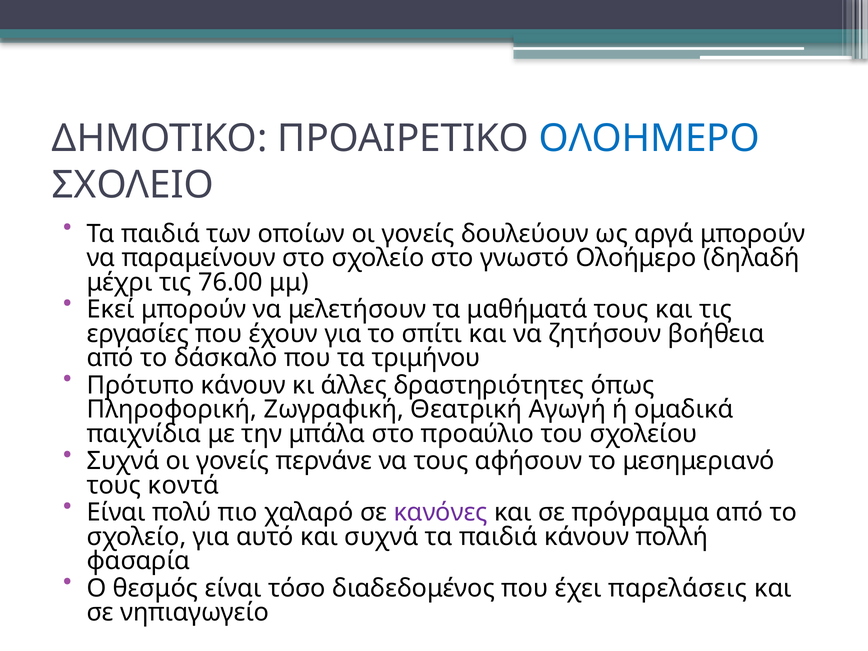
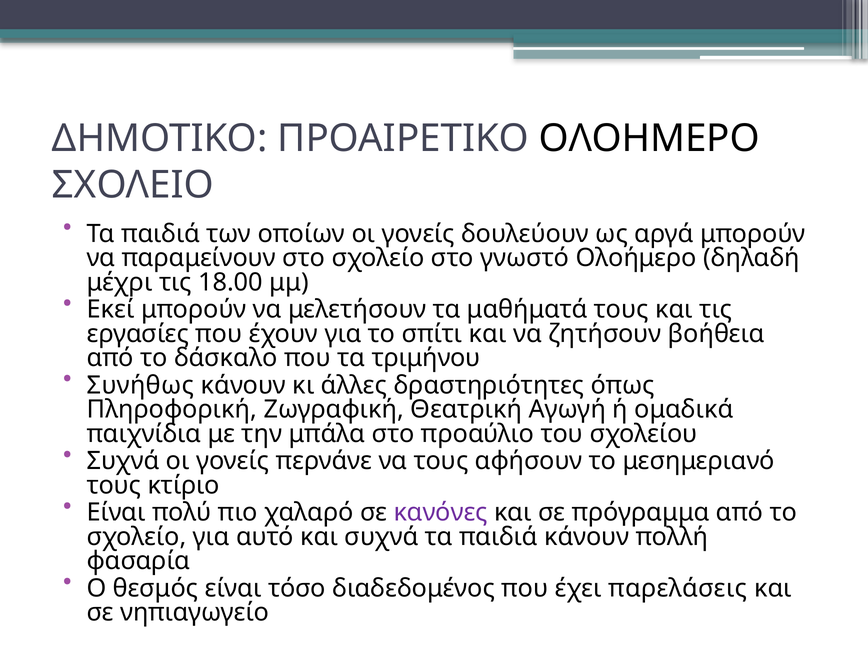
ΟΛΟΗΜΕΡΟ colour: blue -> black
76.00: 76.00 -> 18.00
Πρότυπο: Πρότυπο -> Συνήθως
κοντά: κοντά -> κτίριο
